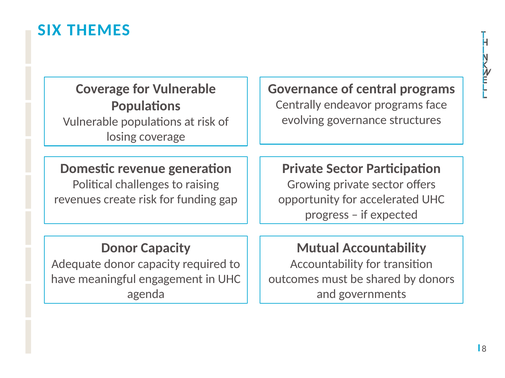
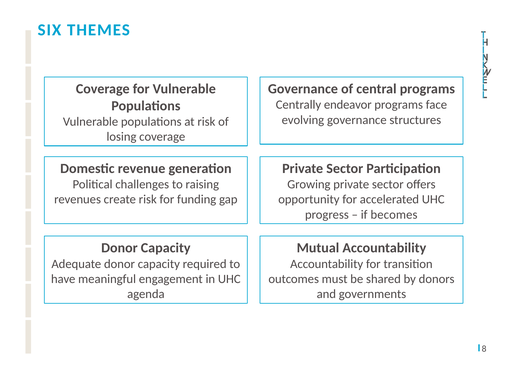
expected: expected -> becomes
